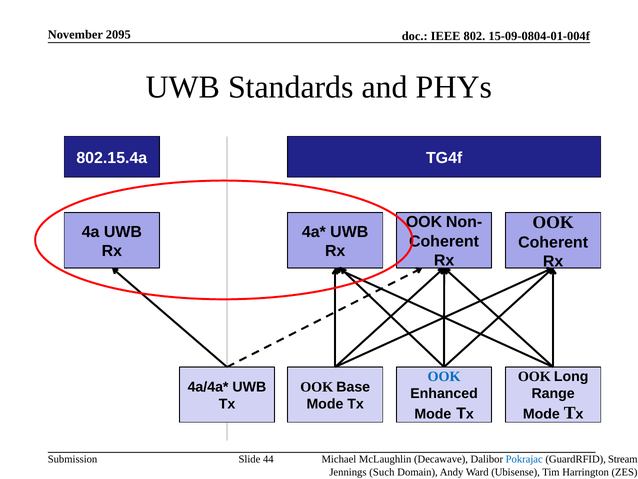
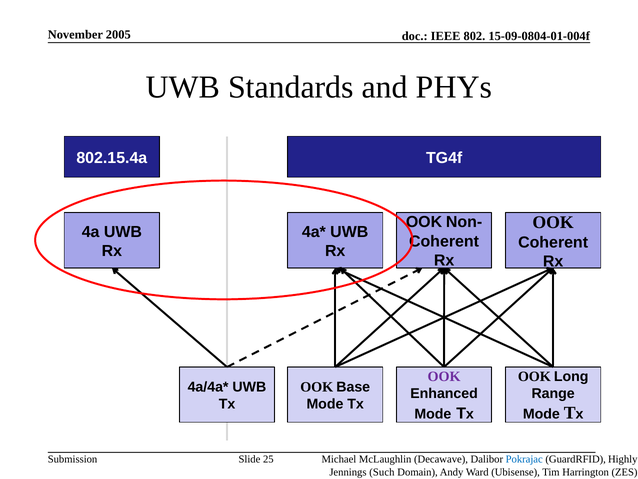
2095: 2095 -> 2005
OOK at (444, 376) colour: blue -> purple
Stream: Stream -> Highly
44: 44 -> 25
